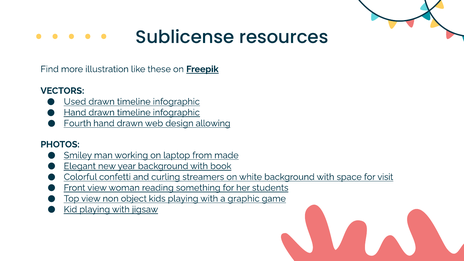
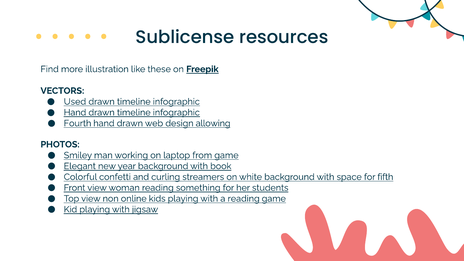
from made: made -> game
visit: visit -> fifth
object: object -> online
a graphic: graphic -> reading
